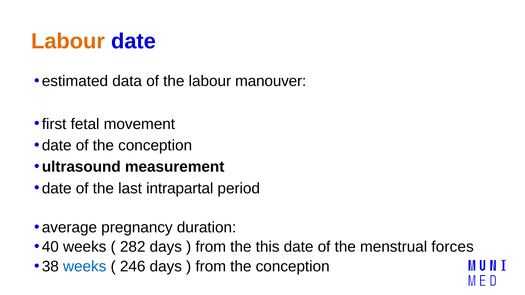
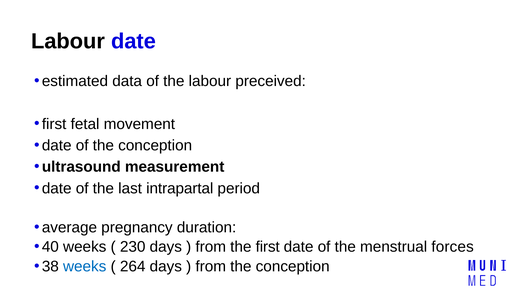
Labour at (68, 41) colour: orange -> black
manouver: manouver -> preceived
282: 282 -> 230
the this: this -> first
246: 246 -> 264
